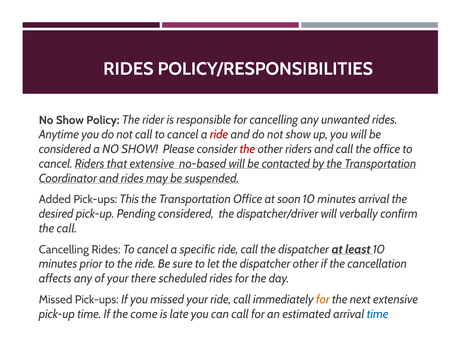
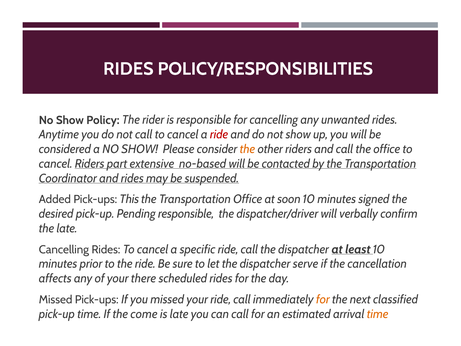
the at (247, 149) colour: red -> orange
that: that -> part
minutes arrival: arrival -> signed
Pending considered: considered -> responsible
the call: call -> late
dispatcher other: other -> serve
next extensive: extensive -> classified
time at (378, 314) colour: blue -> orange
